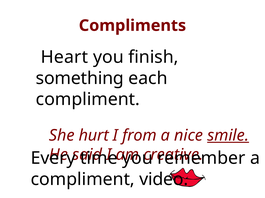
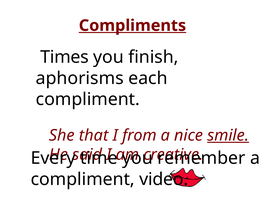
Compliments underline: none -> present
Heart: Heart -> Times
something: something -> aphorisms
hurt: hurt -> that
